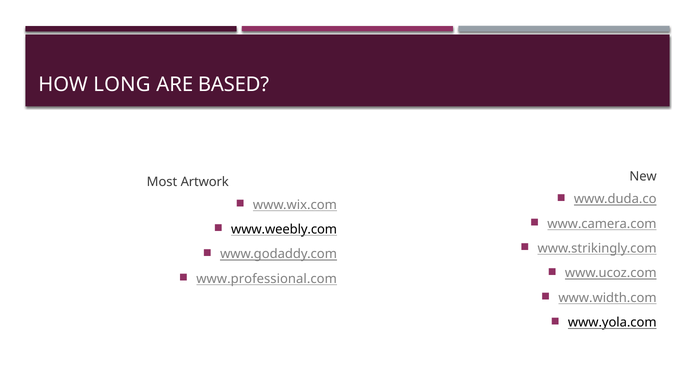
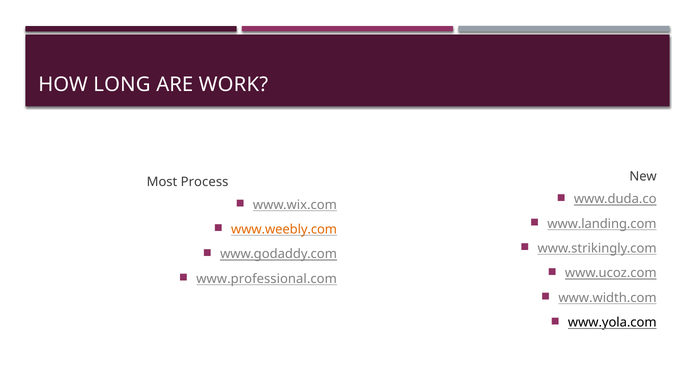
BASED: BASED -> WORK
Artwork: Artwork -> Process
www.camera.com: www.camera.com -> www.landing.com
www.weebly.com colour: black -> orange
